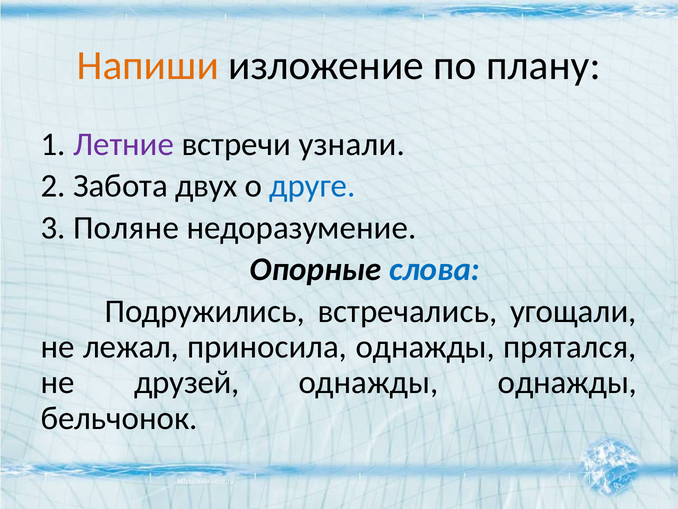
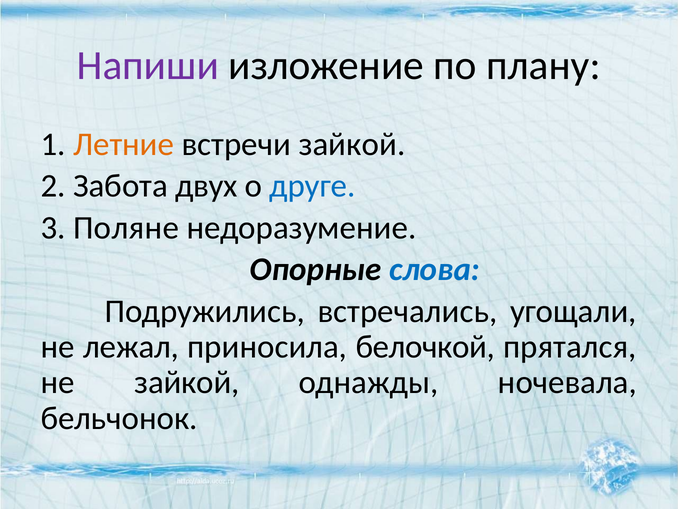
Напиши colour: orange -> purple
Летние colour: purple -> orange
встречи узнали: узнали -> зайкой
приносила однажды: однажды -> белочкой
не друзей: друзей -> зайкой
однажды однажды: однажды -> ночевала
